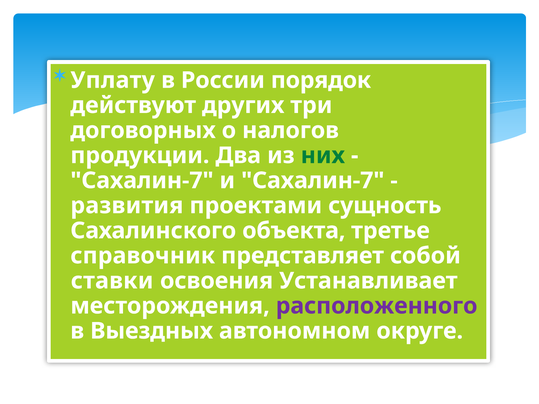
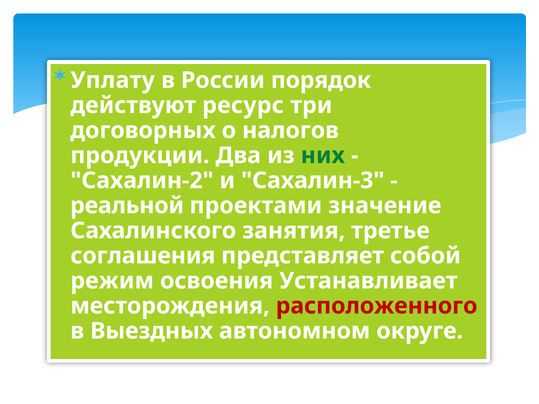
других: других -> ресурс
Сахалин-7 at (142, 181): Сахалин-7 -> Сахалин-2
и Сахалин-7: Сахалин-7 -> Сахалин-3
развития: развития -> реальной
сущность: сущность -> значение
объекта: объекта -> занятия
справочник: справочник -> соглашения
ставки: ставки -> режим
расположенного colour: purple -> red
